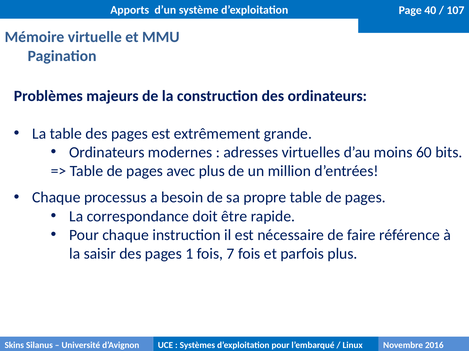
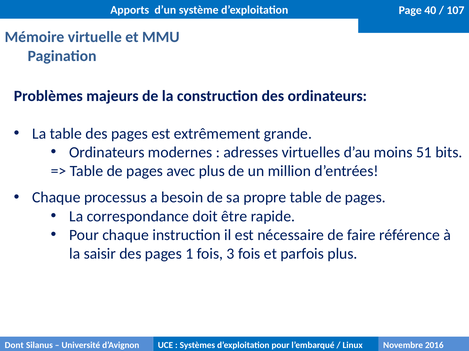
60: 60 -> 51
7: 7 -> 3
Skins: Skins -> Dont
